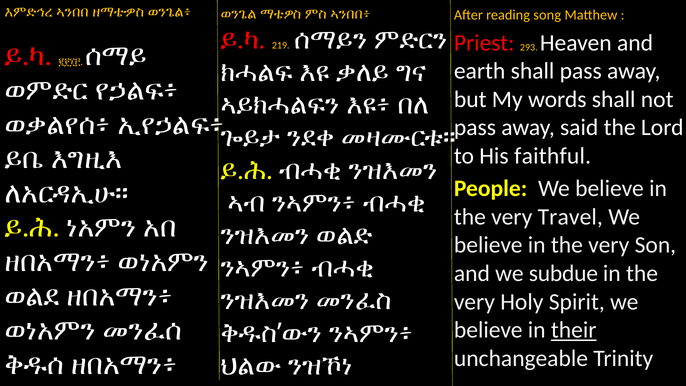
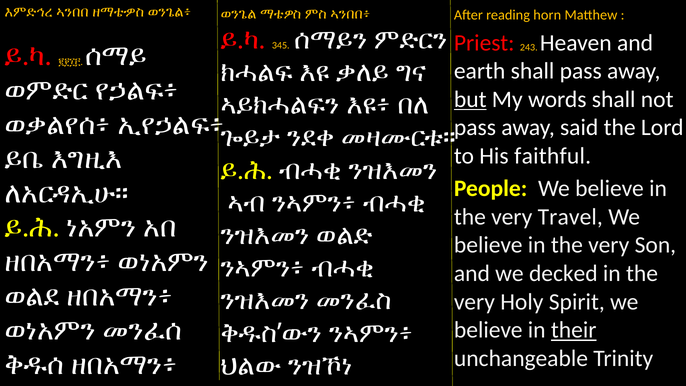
song: song -> horn
219: 219 -> 345
293: 293 -> 243
but underline: none -> present
subdue: subdue -> decked
